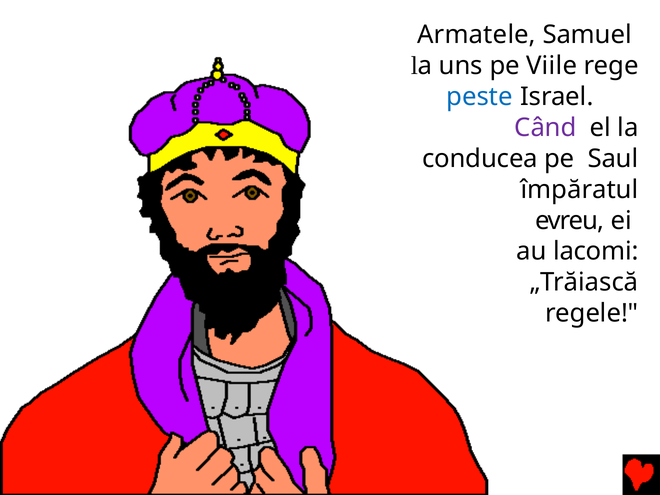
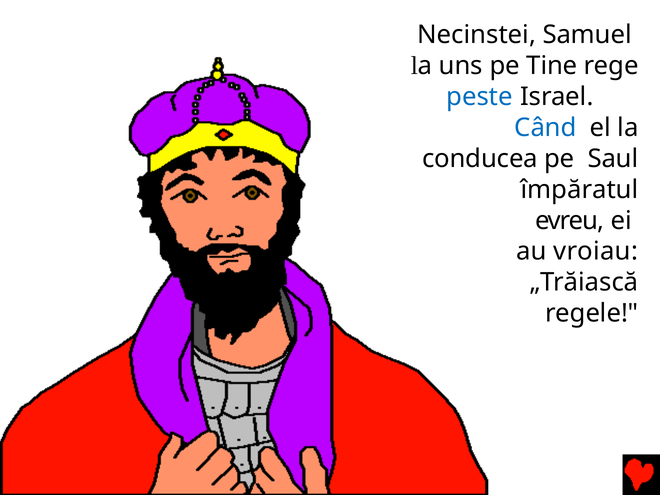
Armatele: Armatele -> Necinstei
Viile: Viile -> Tine
Când colour: purple -> blue
lacomi: lacomi -> vroiau
